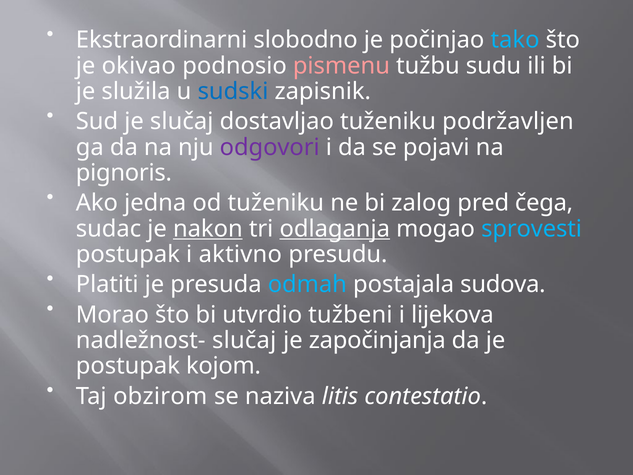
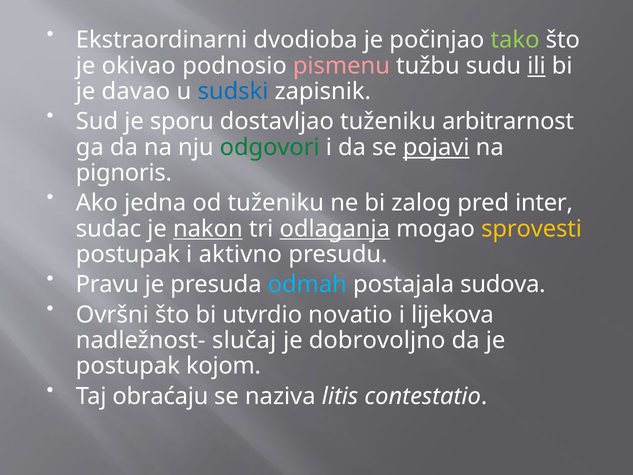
slobodno: slobodno -> dvodioba
tako colour: light blue -> light green
ili underline: none -> present
služila: služila -> davao
je slučaj: slučaj -> sporu
podržavljen: podržavljen -> arbitrarnost
odgovori colour: purple -> green
pojavi underline: none -> present
čega: čega -> inter
sprovesti colour: light blue -> yellow
Platiti: Platiti -> Pravu
Morao: Morao -> Ovršni
tužbeni: tužbeni -> novatio
započinjanja: započinjanja -> dobrovoljno
obzirom: obzirom -> obraćaju
